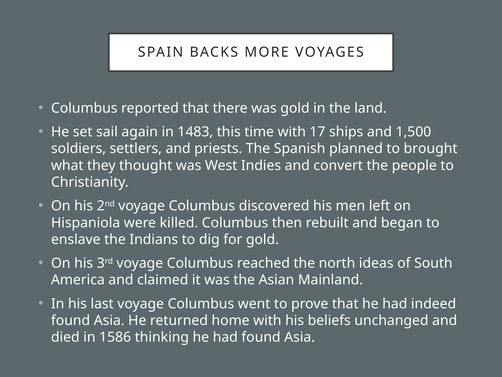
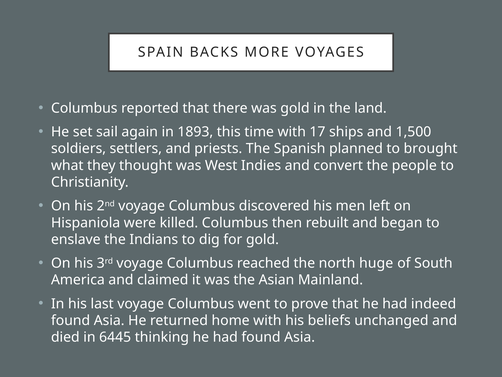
1483: 1483 -> 1893
ideas: ideas -> huge
1586: 1586 -> 6445
